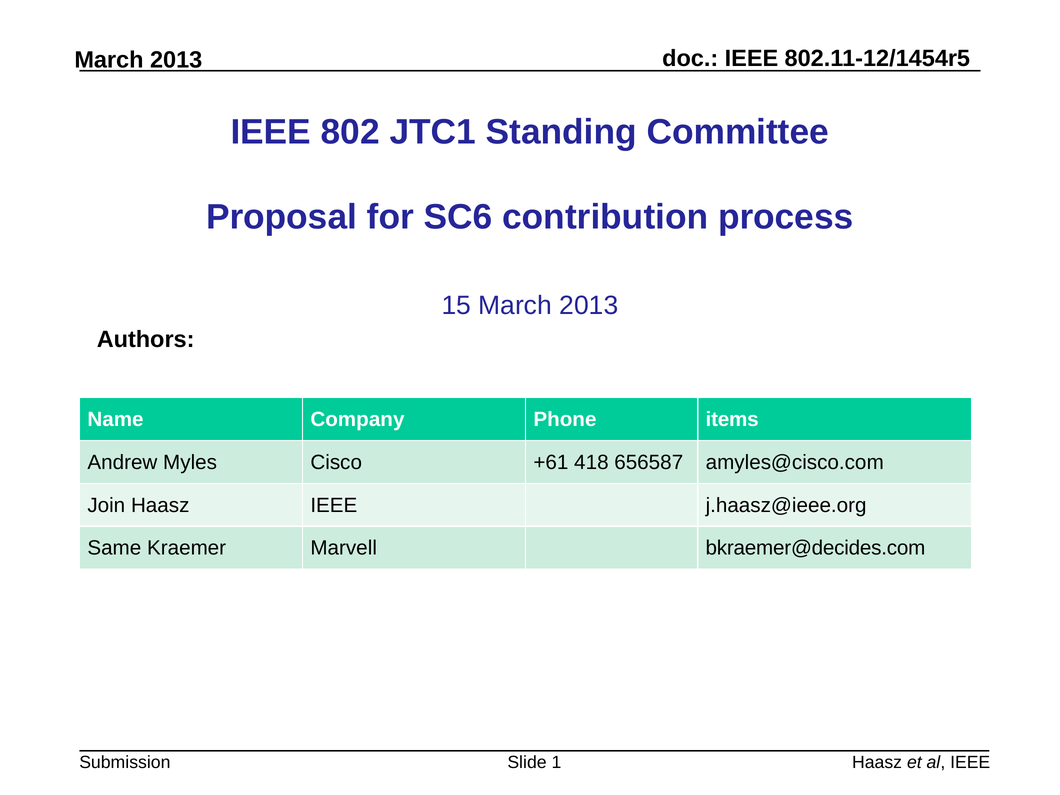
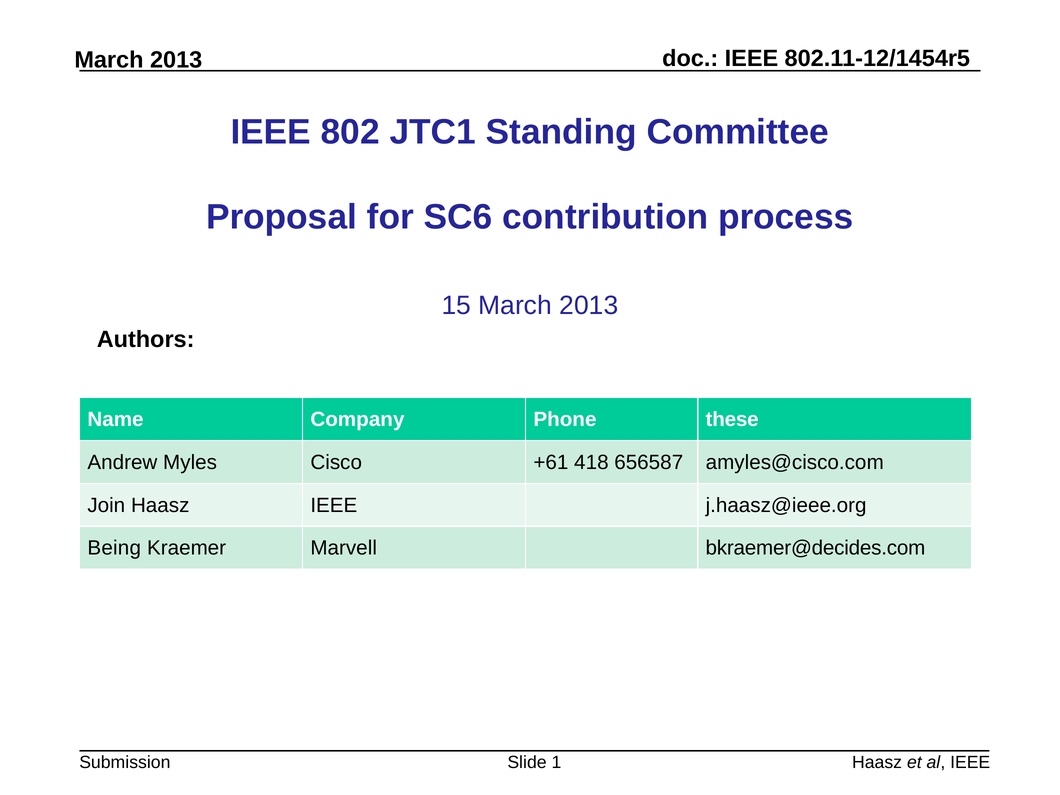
items: items -> these
Same: Same -> Being
